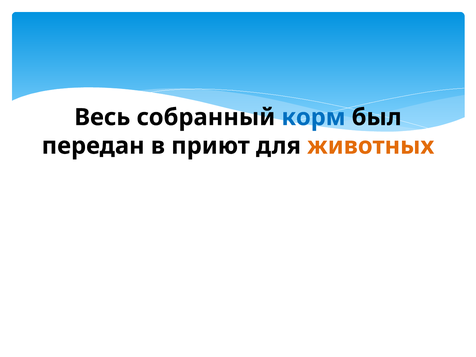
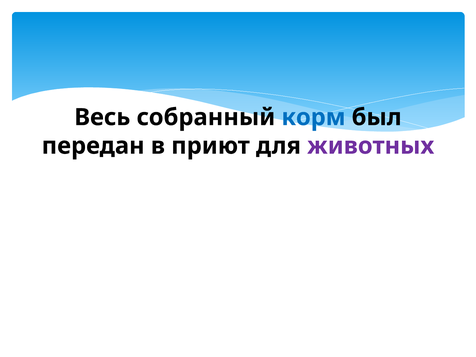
животных colour: orange -> purple
